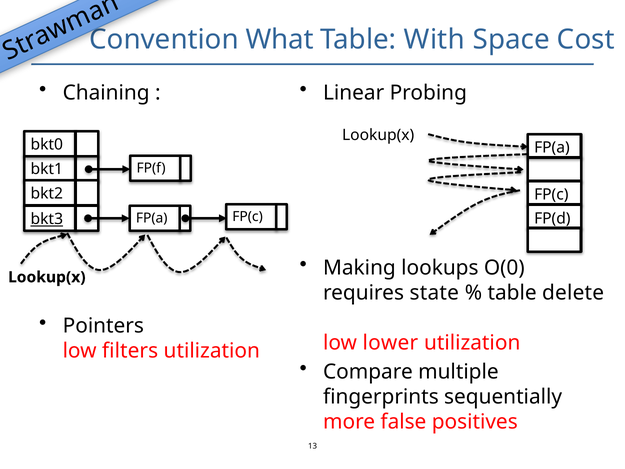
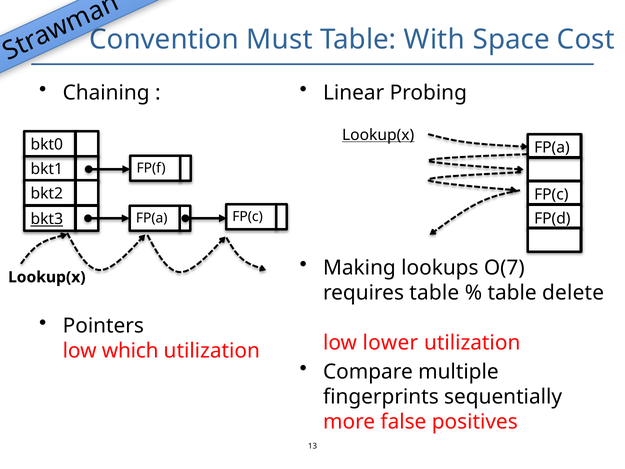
What: What -> Must
Lookup(x at (378, 135) underline: none -> present
O(0: O(0 -> O(7
requires state: state -> table
filters: filters -> which
